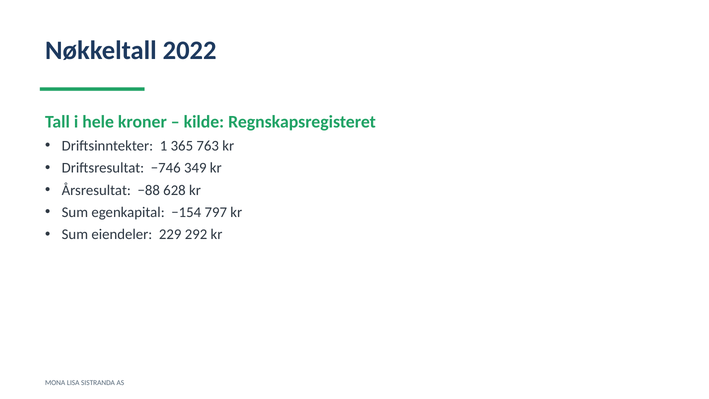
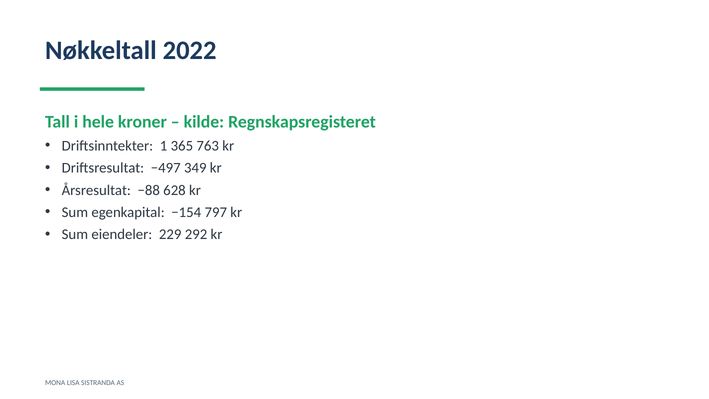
−746: −746 -> −497
